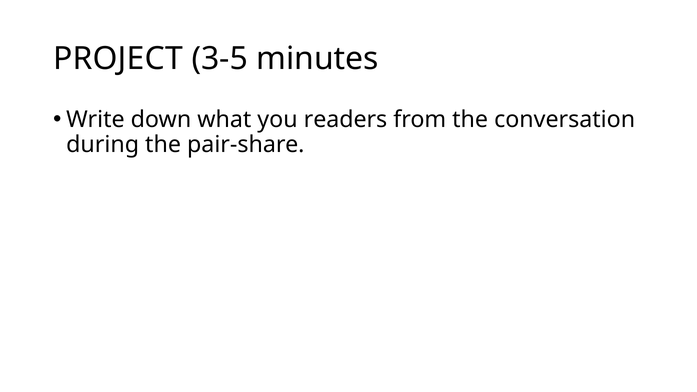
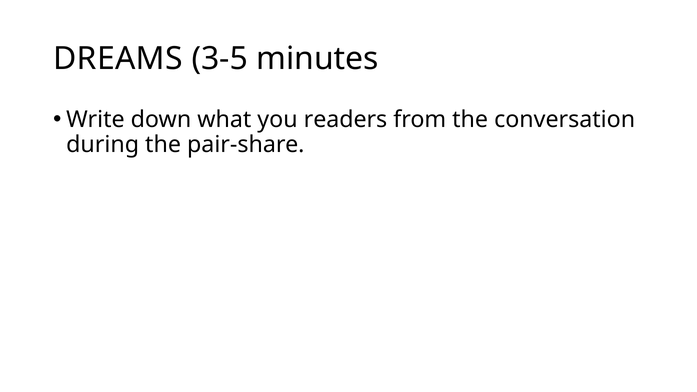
PROJECT: PROJECT -> DREAMS
